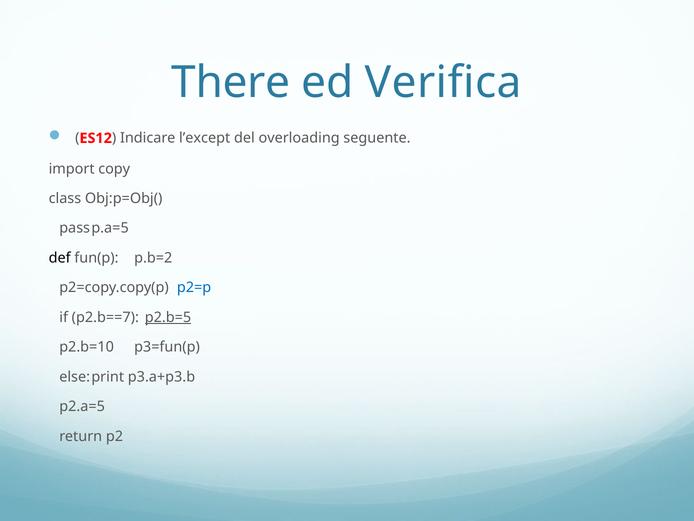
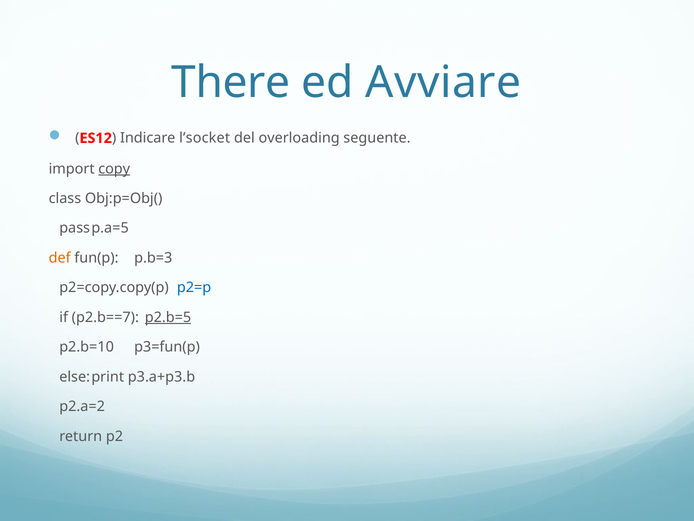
Verifica: Verifica -> Avviare
l’except: l’except -> l’socket
copy underline: none -> present
def colour: black -> orange
p.b=2: p.b=2 -> p.b=3
p2.a=5: p2.a=5 -> p2.a=2
